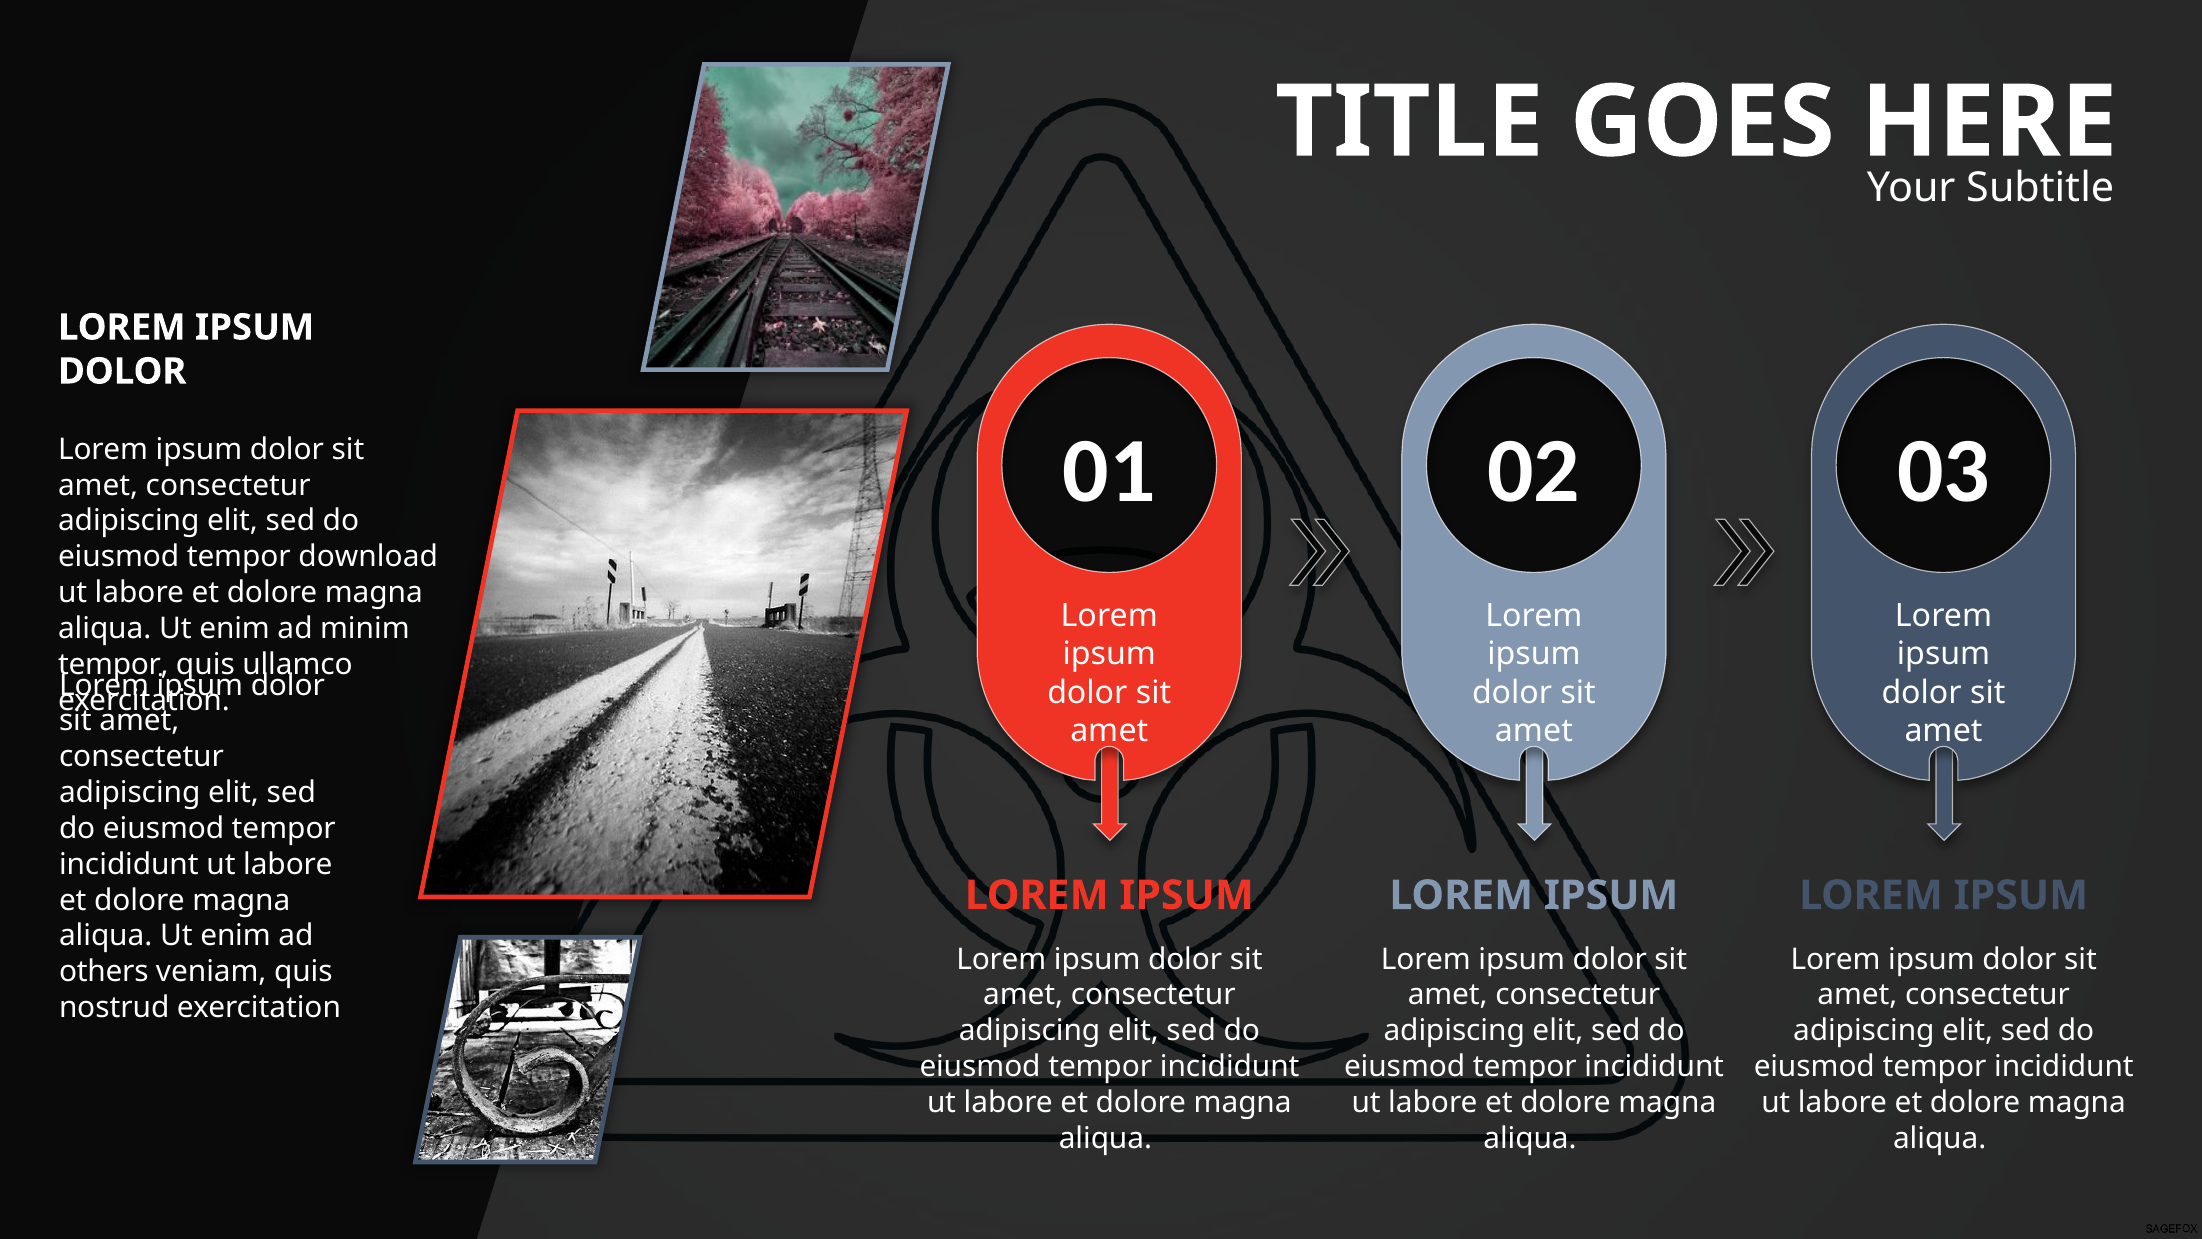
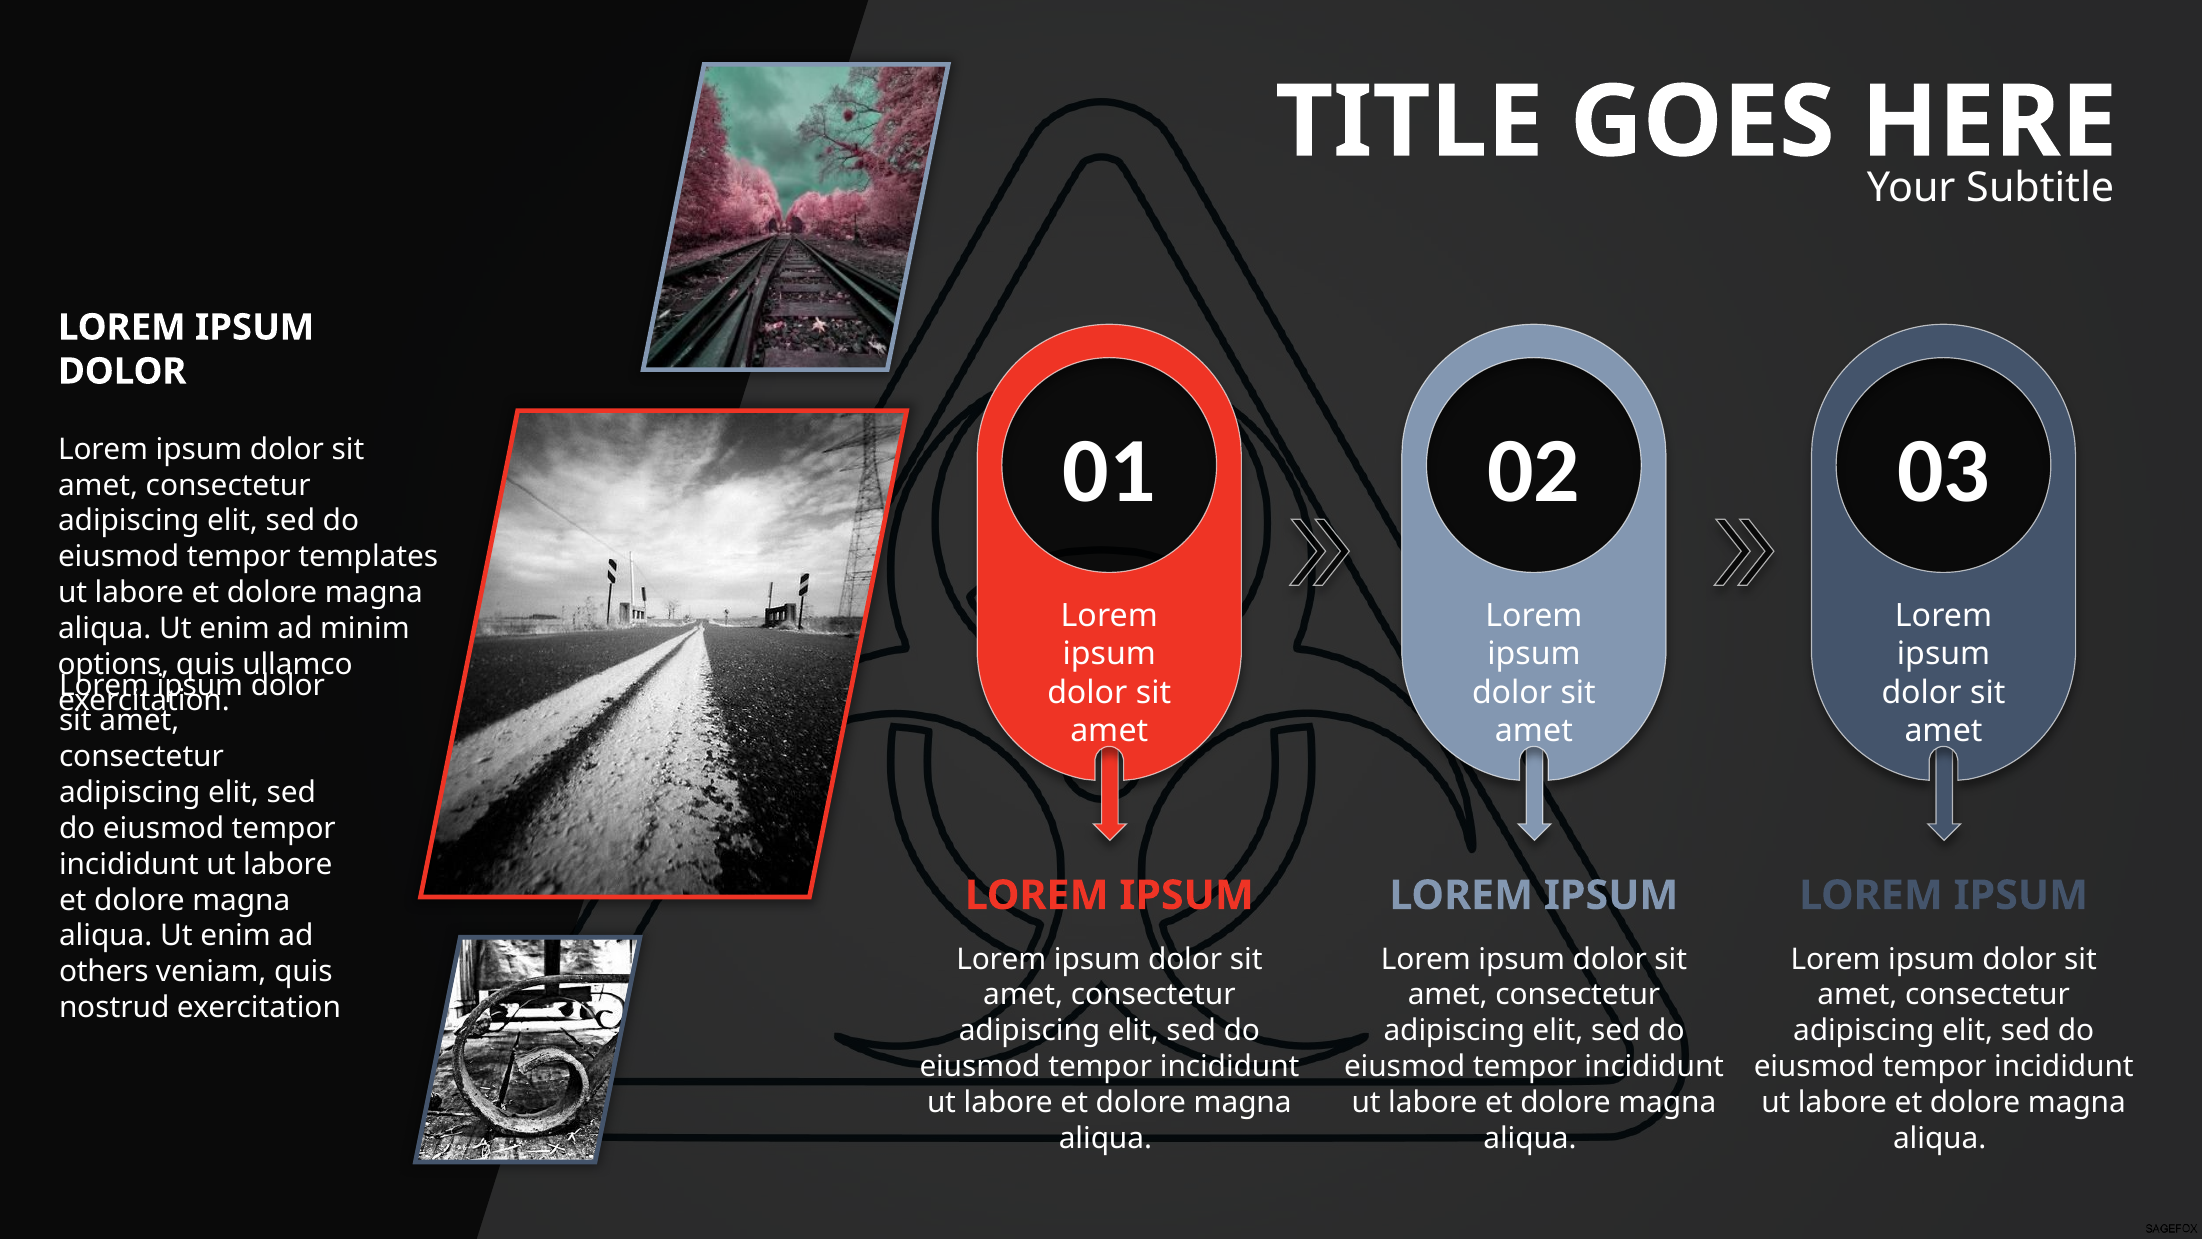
download: download -> templates
tempor at (113, 664): tempor -> options
